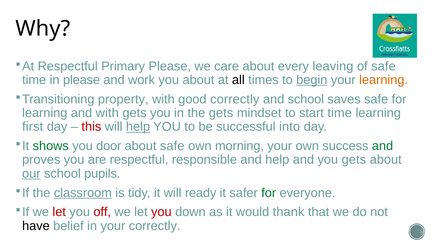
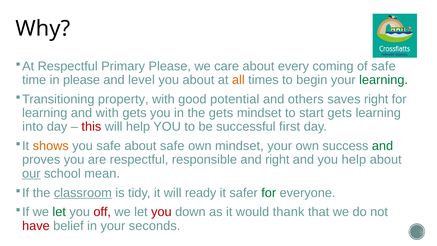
leaving: leaving -> coming
work: work -> level
all colour: black -> orange
begin underline: present -> none
learning at (384, 80) colour: orange -> green
good correctly: correctly -> potential
and school: school -> others
saves safe: safe -> right
start time: time -> gets
first: first -> into
help at (138, 127) underline: present -> none
into: into -> first
shows colour: green -> orange
you door: door -> safe
own morning: morning -> mindset
and help: help -> right
you gets: gets -> help
pupils: pupils -> mean
let at (59, 212) colour: red -> green
have colour: black -> red
your correctly: correctly -> seconds
